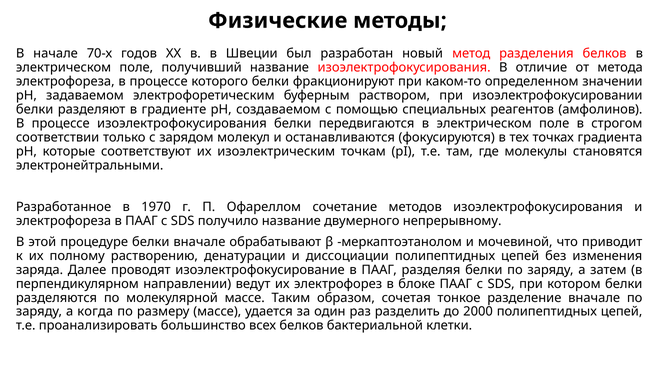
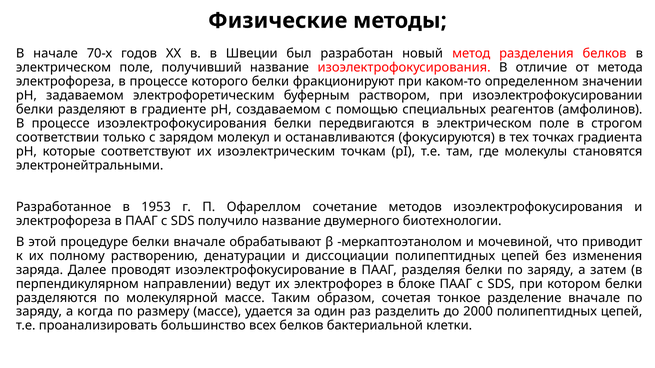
1970: 1970 -> 1953
непрерывному: непрерывному -> биотехнологии
